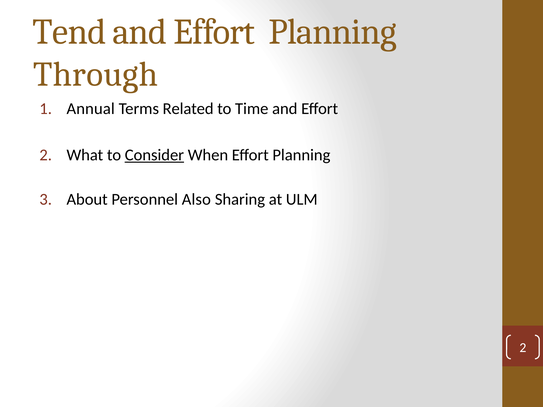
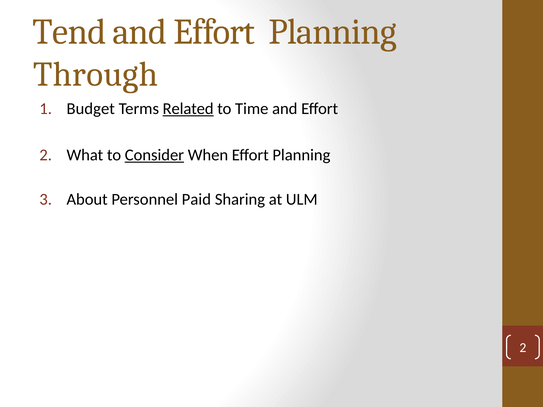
Annual: Annual -> Budget
Related underline: none -> present
Also: Also -> Paid
